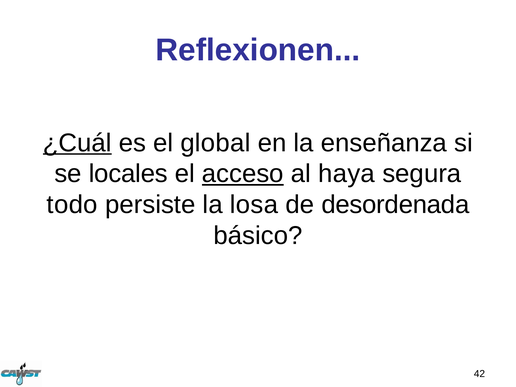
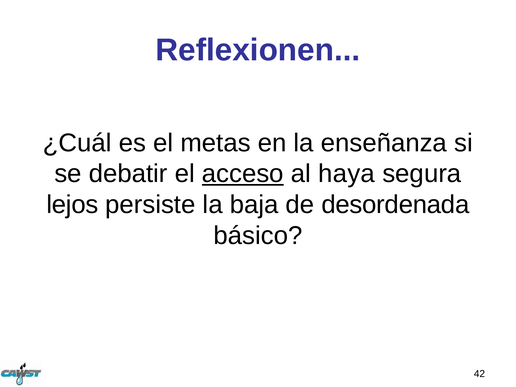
¿Cuál underline: present -> none
global: global -> metas
locales: locales -> debatir
todo: todo -> lejos
losa: losa -> baja
